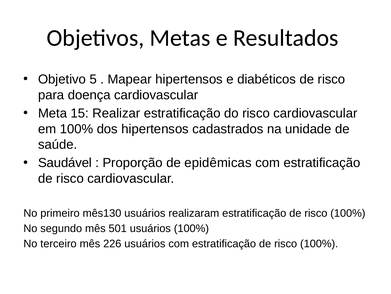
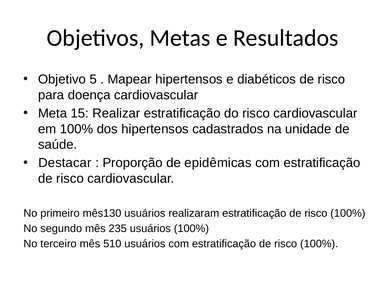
Saudável: Saudável -> Destacar
501: 501 -> 235
226: 226 -> 510
